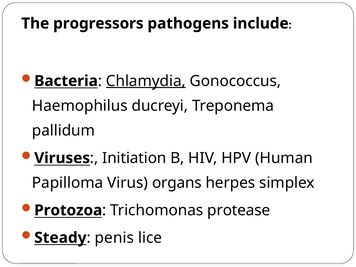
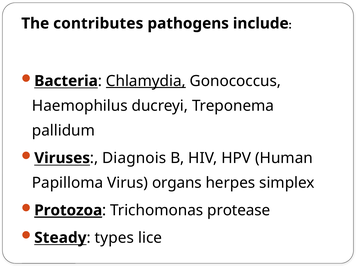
progressors: progressors -> contributes
Initiation: Initiation -> Diagnois
Protozoa underline: none -> present
penis: penis -> types
